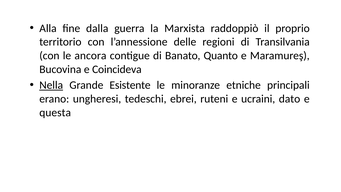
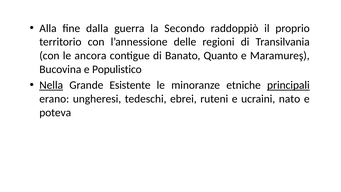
Marxista: Marxista -> Secondo
Coincideva: Coincideva -> Populistico
principali underline: none -> present
dato: dato -> nato
questa: questa -> poteva
